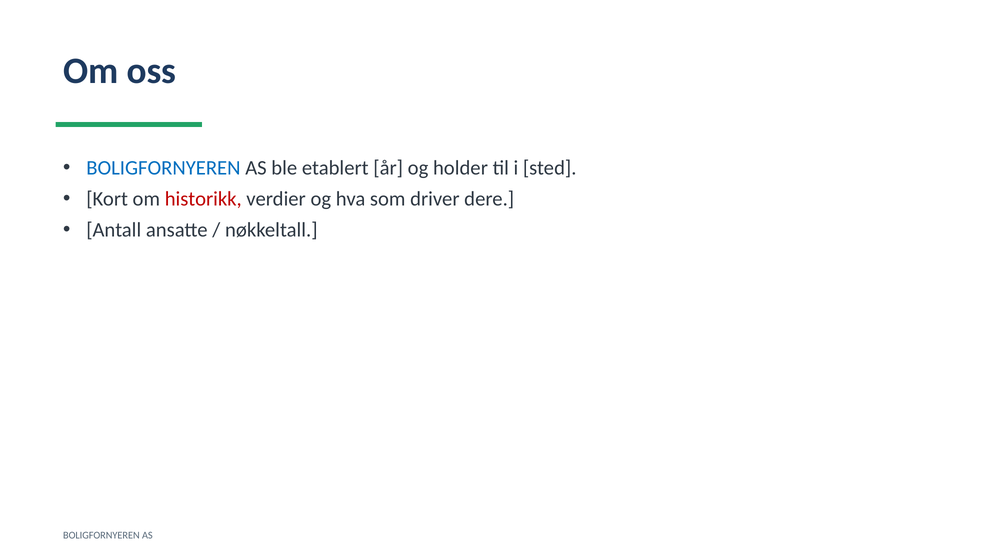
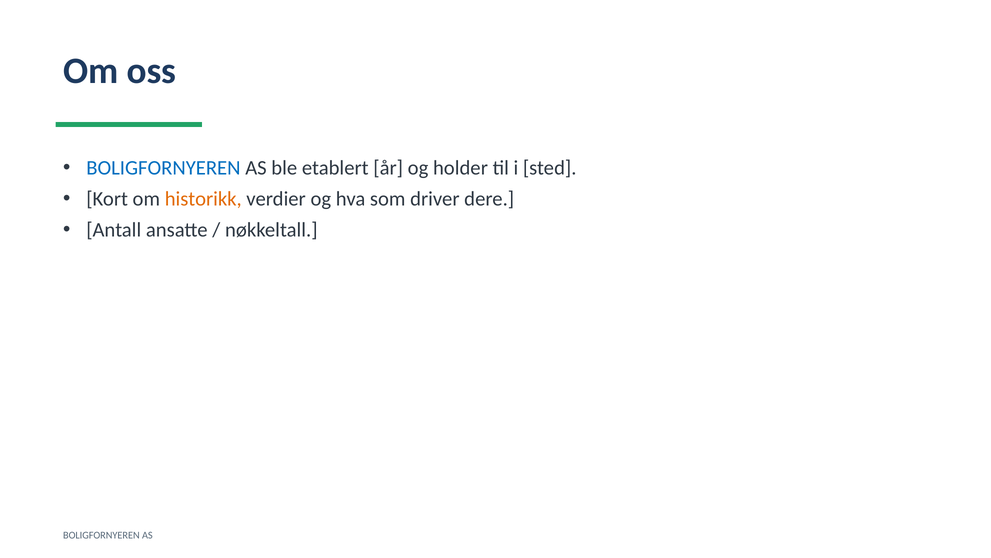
historikk colour: red -> orange
